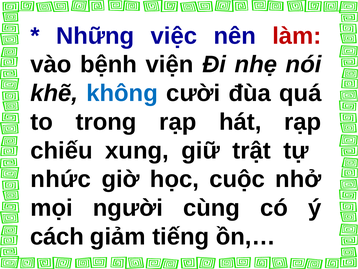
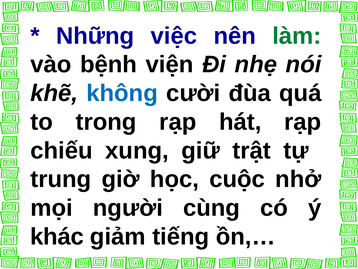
làm colour: red -> green
nhức: nhức -> trung
cách: cách -> khác
